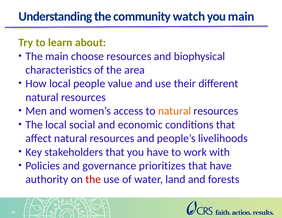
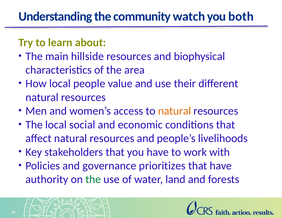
you main: main -> both
choose: choose -> hillside
the at (93, 179) colour: red -> green
